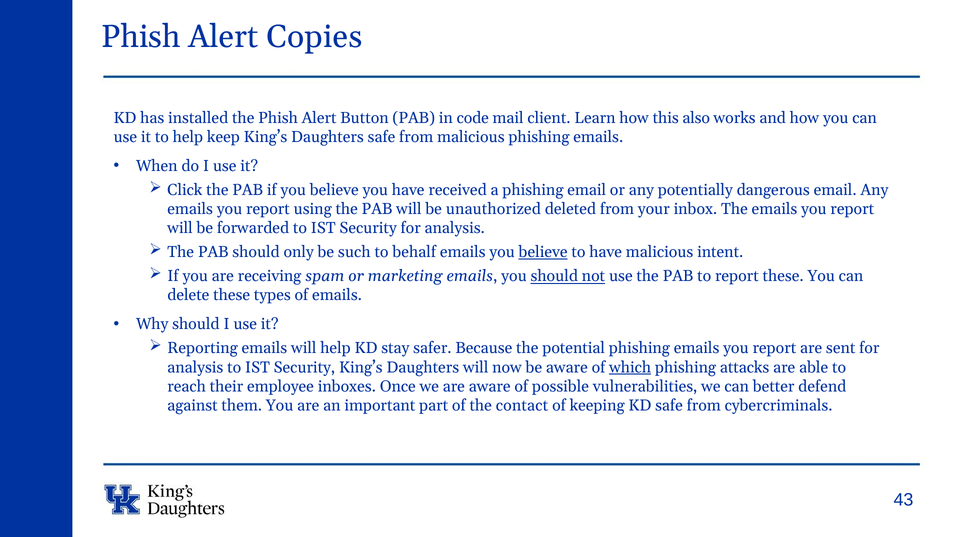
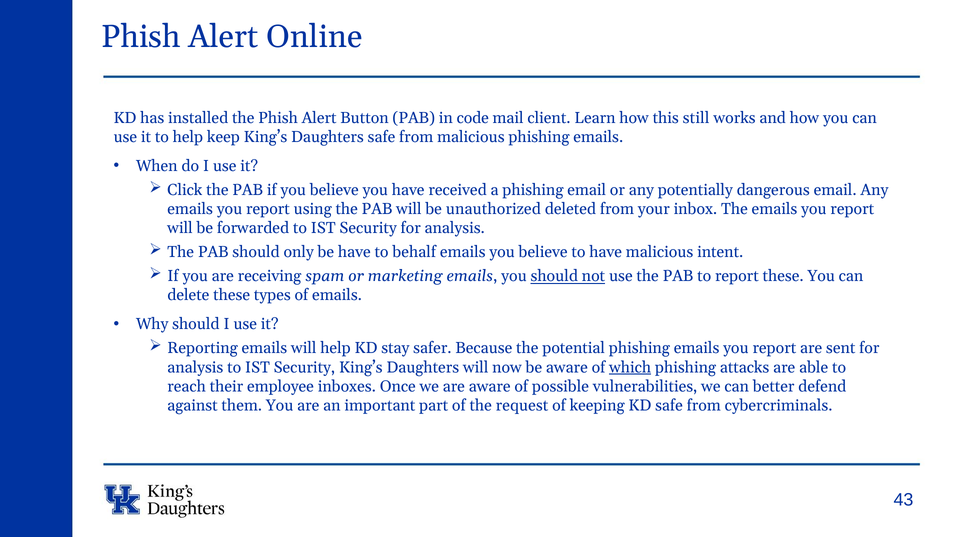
Copies: Copies -> Online
also: also -> still
be such: such -> have
believe at (543, 252) underline: present -> none
contact: contact -> request
